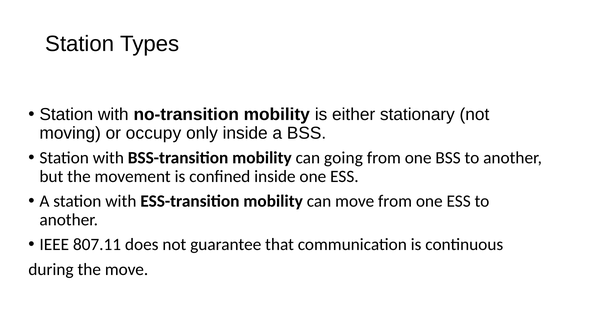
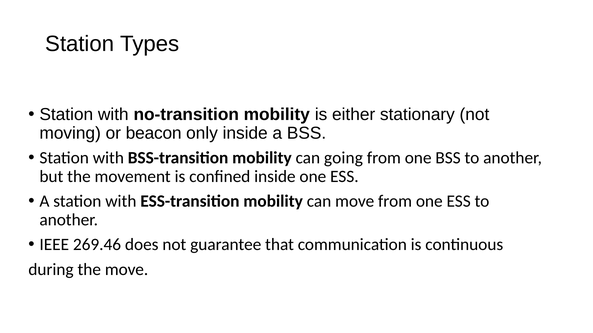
occupy: occupy -> beacon
807.11: 807.11 -> 269.46
